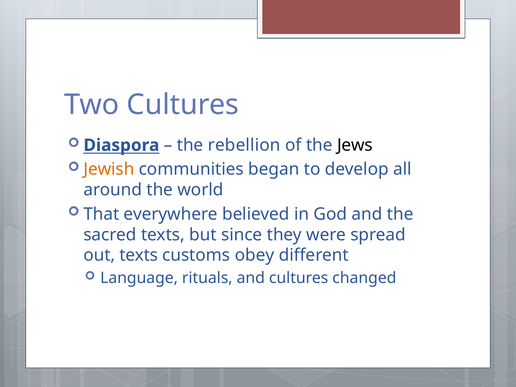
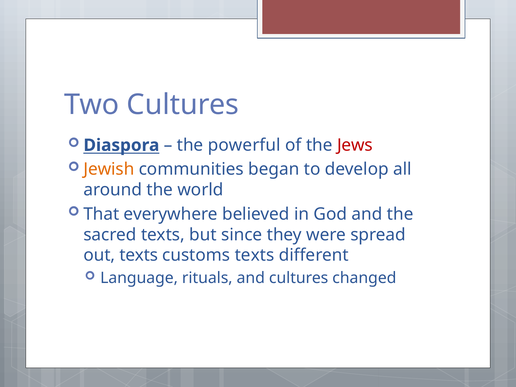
rebellion: rebellion -> powerful
Jews colour: black -> red
customs obey: obey -> texts
